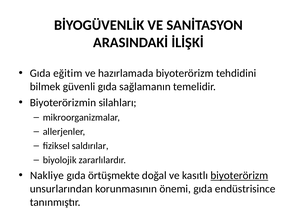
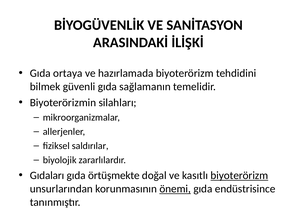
eğitim: eğitim -> ortaya
Nakliye: Nakliye -> Gıdaları
önemi underline: none -> present
